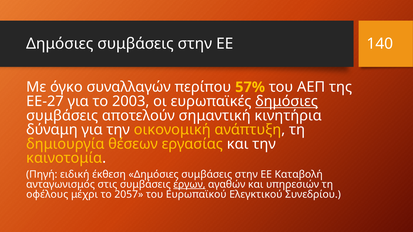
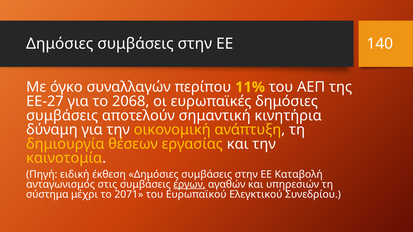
57%: 57% -> 11%
2003: 2003 -> 2068
δημόσιες at (287, 101) underline: present -> none
οφέλους: οφέλους -> σύστημα
2057: 2057 -> 2071
